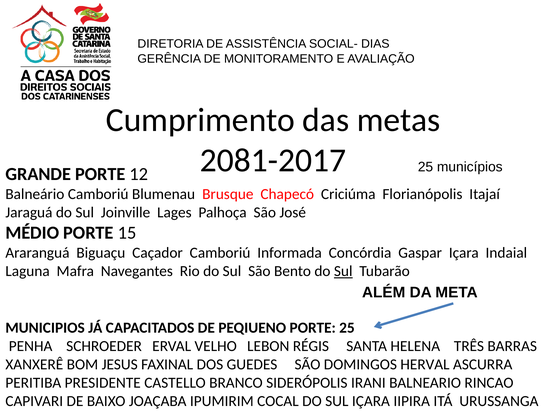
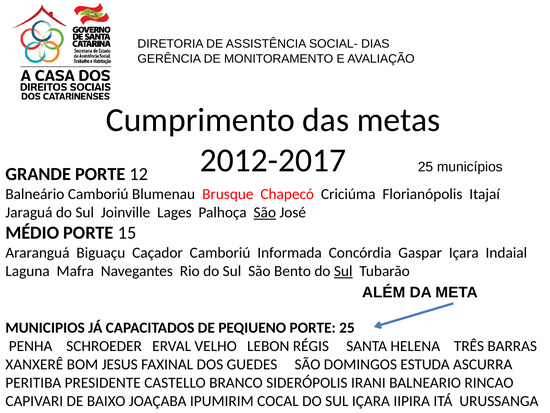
2081-2017: 2081-2017 -> 2012-2017
São at (265, 212) underline: none -> present
HERVAL: HERVAL -> ESTUDA
